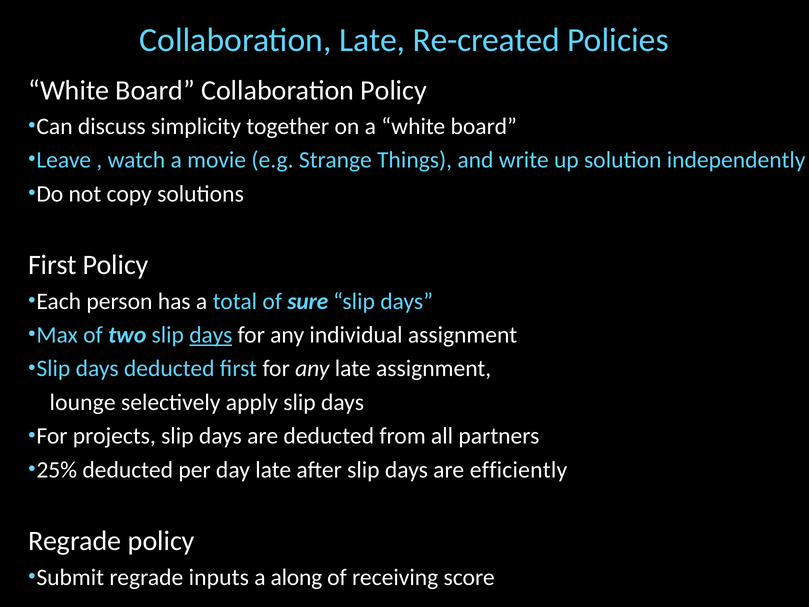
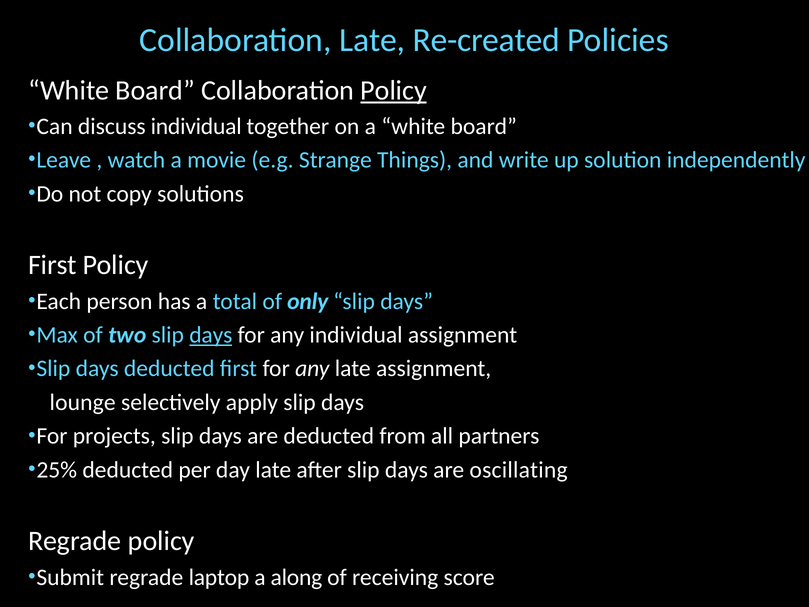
Policy at (394, 90) underline: none -> present
discuss simplicity: simplicity -> individual
sure: sure -> only
efficiently: efficiently -> oscillating
inputs: inputs -> laptop
